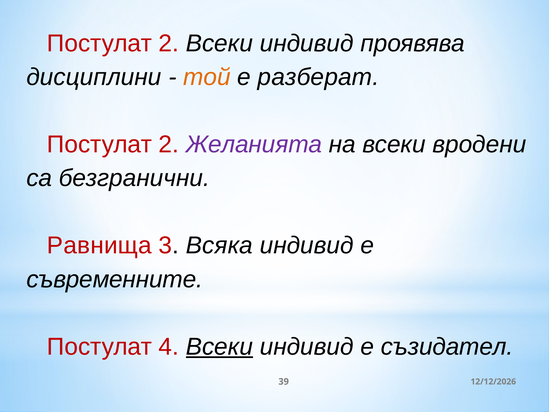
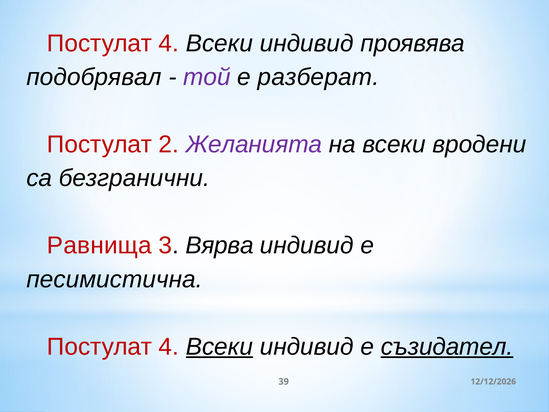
2 at (169, 43): 2 -> 4
дисциплини: дисциплини -> подобрявал
той colour: orange -> purple
Всяка: Всяка -> Вярва
съвременните: съвременните -> песимистична
съзидател underline: none -> present
